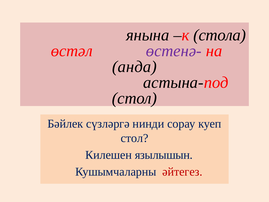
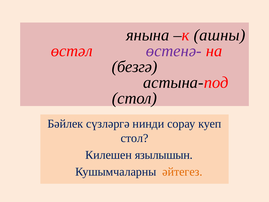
стола: стола -> ашны
анда: анда -> безгә
әйтегез colour: red -> orange
